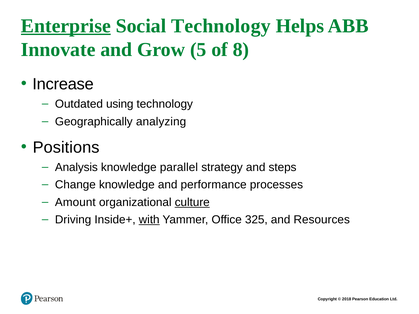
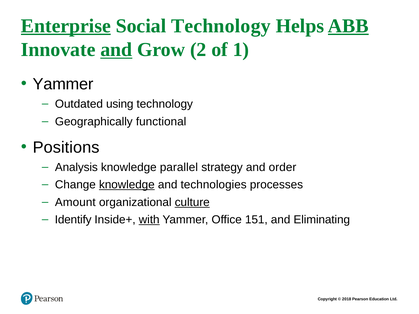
ABB underline: none -> present
and at (116, 50) underline: none -> present
5: 5 -> 2
8: 8 -> 1
Increase at (63, 84): Increase -> Yammer
analyzing: analyzing -> functional
steps: steps -> order
knowledge at (127, 185) underline: none -> present
performance: performance -> technologies
Driving: Driving -> Identify
325: 325 -> 151
Resources: Resources -> Eliminating
